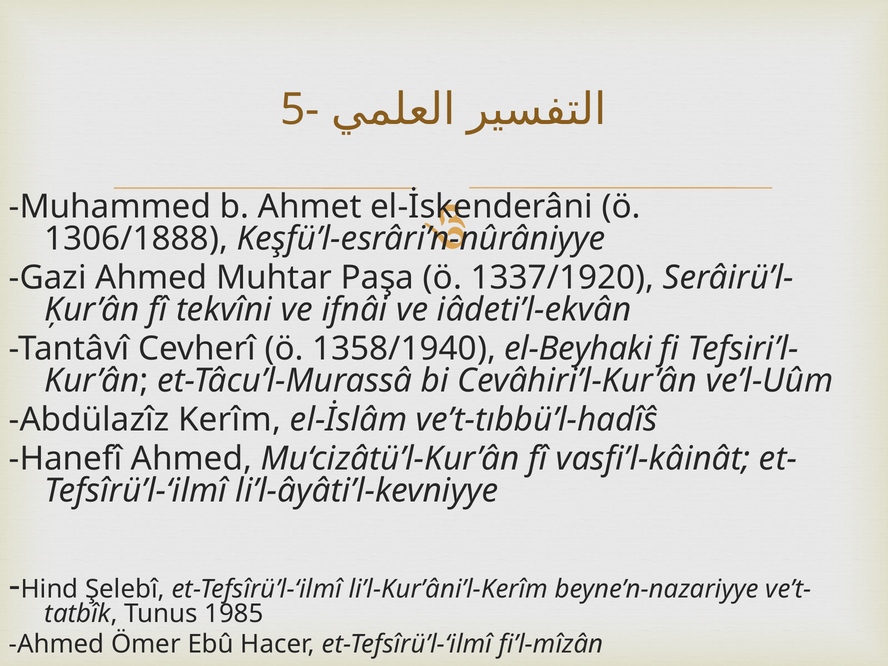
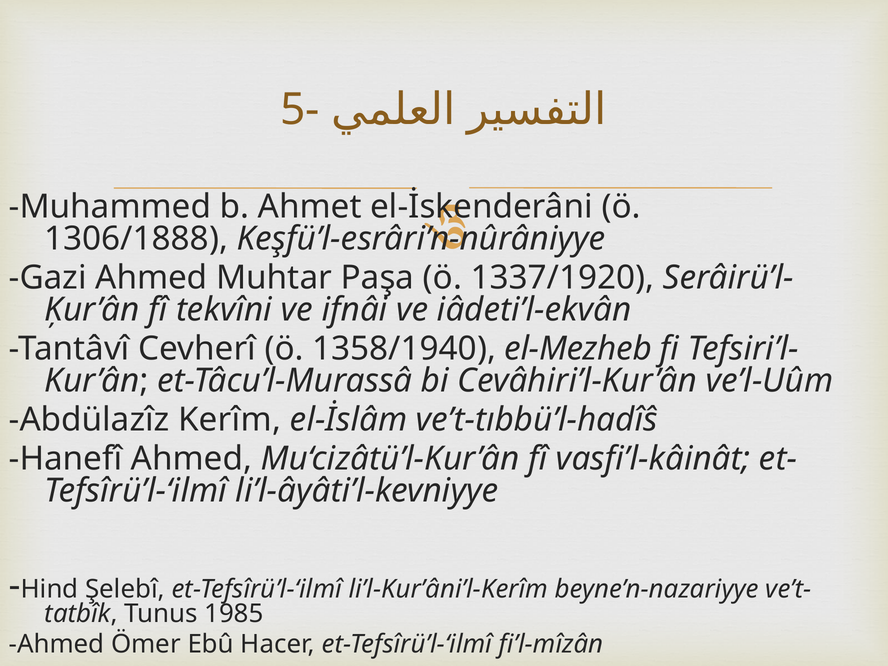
el-Beyhaki: el-Beyhaki -> el-Mezheb
